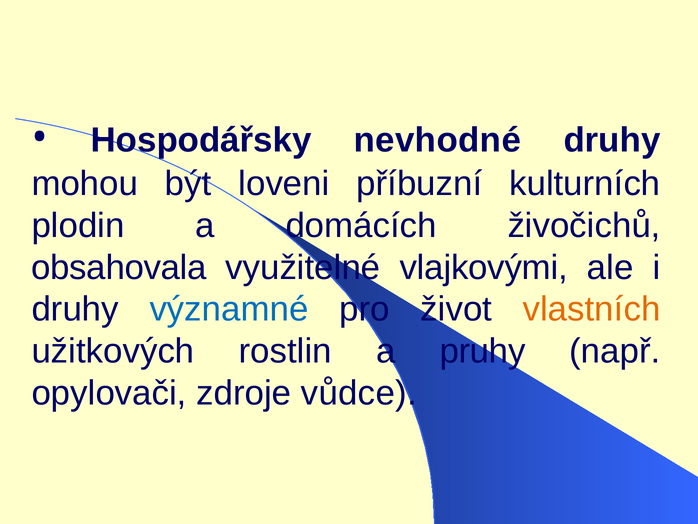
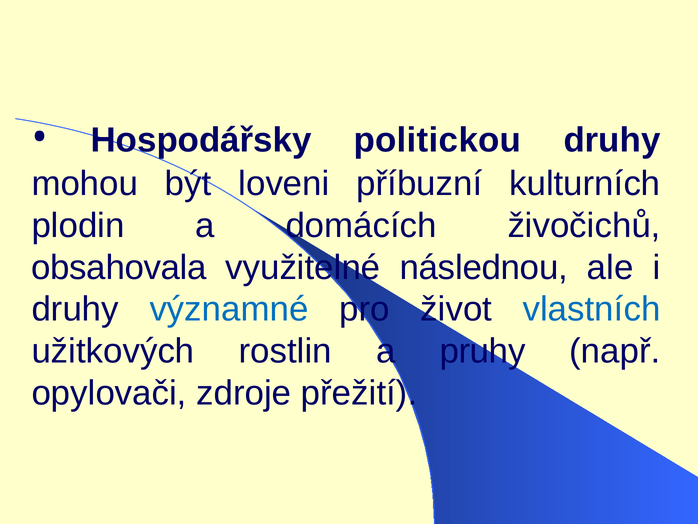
nevhodné: nevhodné -> politickou
vlajkovými: vlajkovými -> následnou
vlastních colour: orange -> blue
vůdce: vůdce -> přežití
